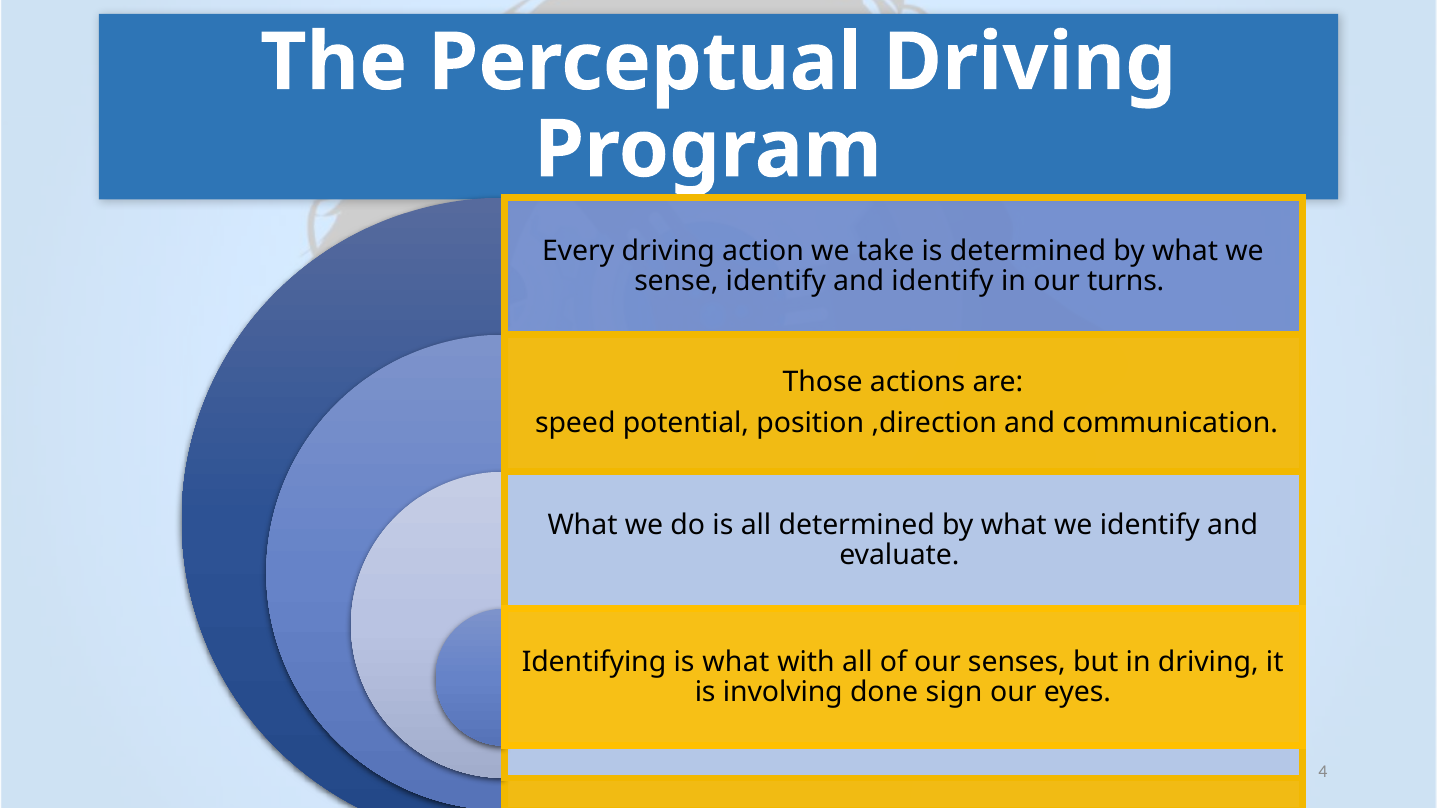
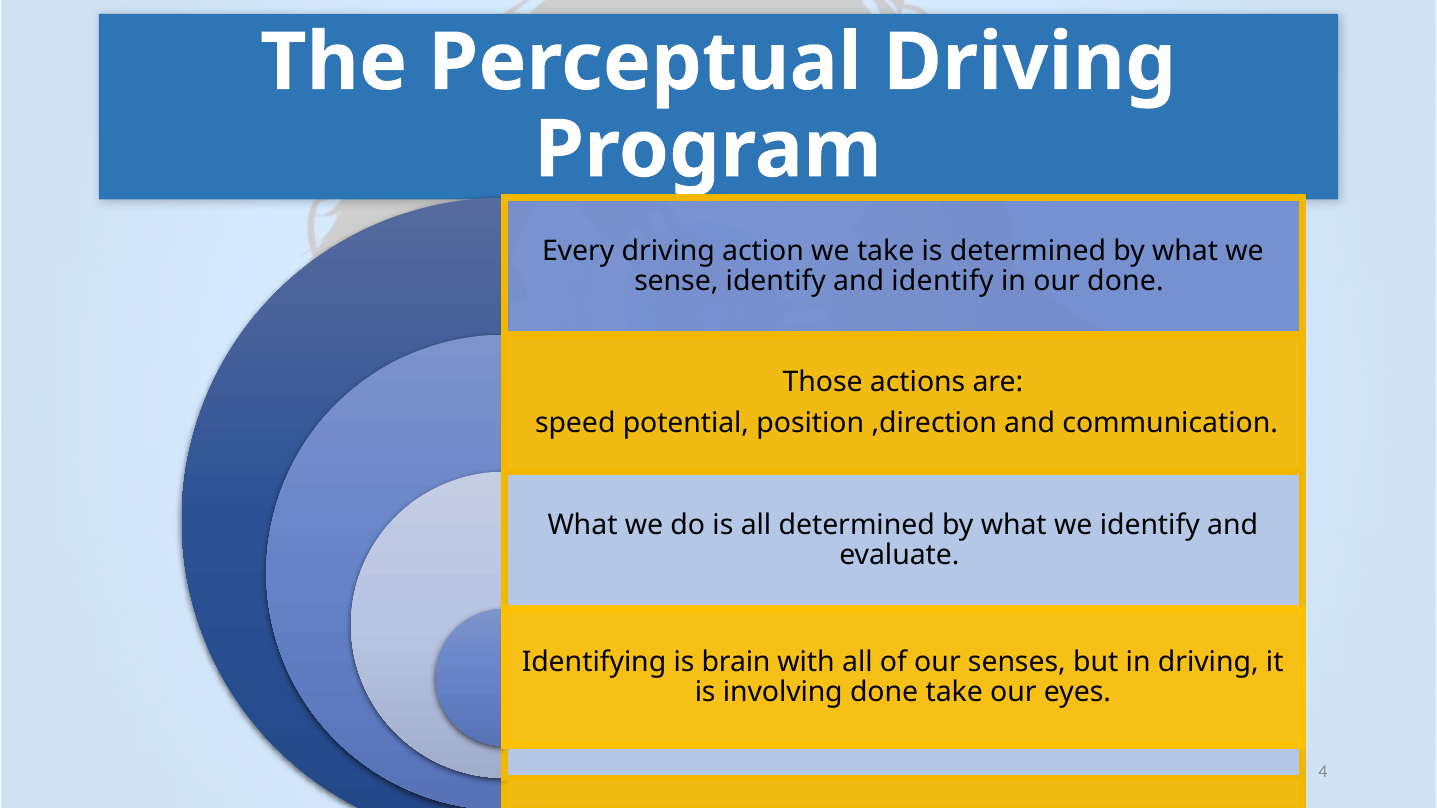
our turns: turns -> done
is what: what -> brain
done sign: sign -> take
